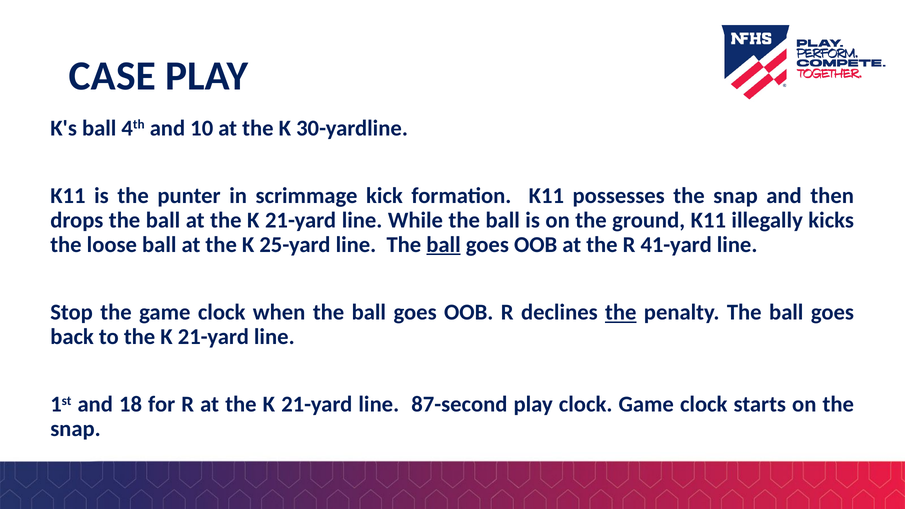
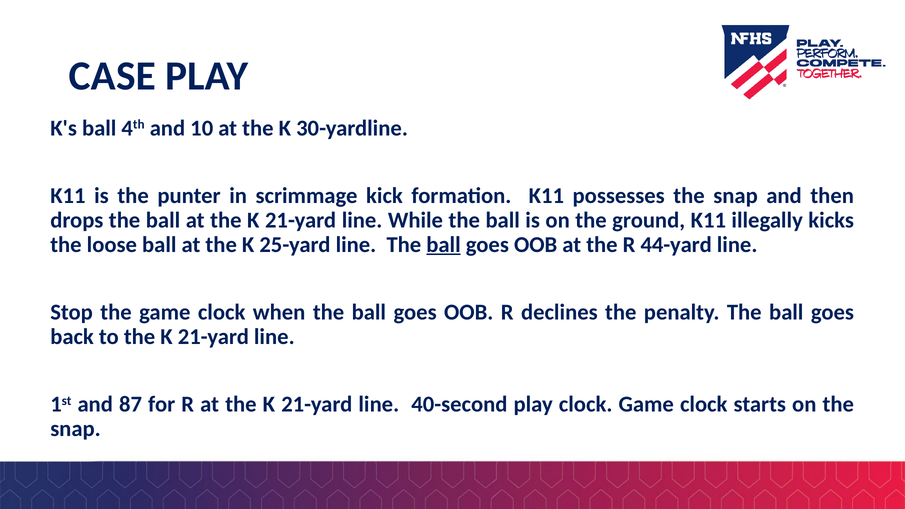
41-yard: 41-yard -> 44-yard
the at (621, 312) underline: present -> none
18: 18 -> 87
87-second: 87-second -> 40-second
